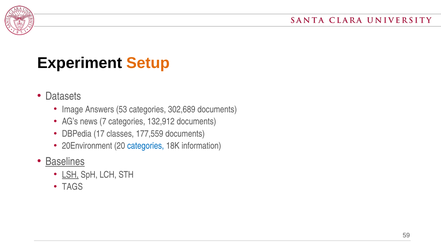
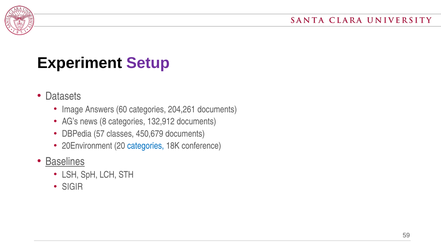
Setup colour: orange -> purple
53: 53 -> 60
302,689: 302,689 -> 204,261
7: 7 -> 8
17: 17 -> 57
177,559: 177,559 -> 450,679
information: information -> conference
LSH underline: present -> none
TAGS: TAGS -> SIGIR
